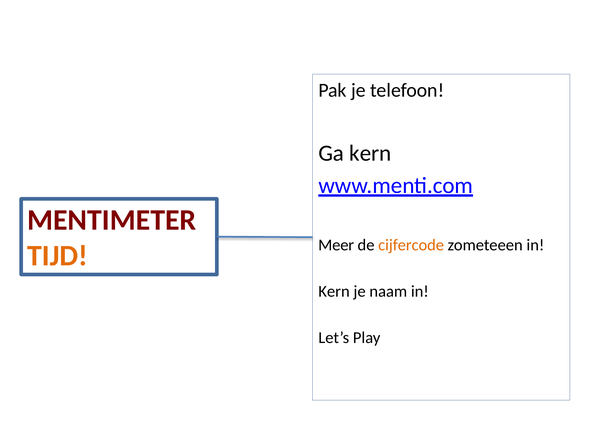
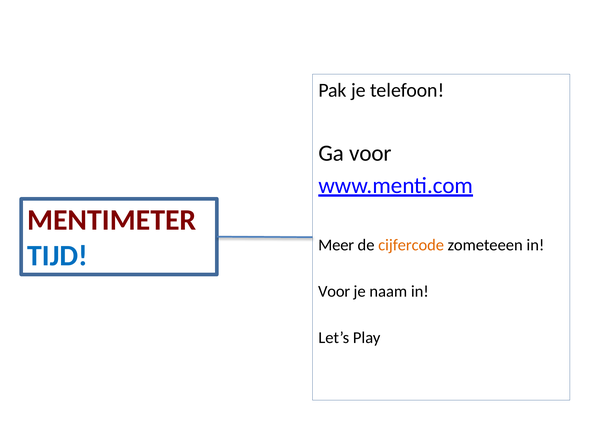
Ga kern: kern -> voor
TIJD colour: orange -> blue
Kern at (334, 292): Kern -> Voor
